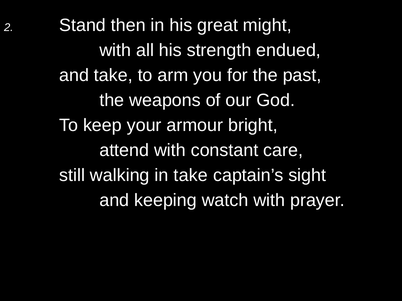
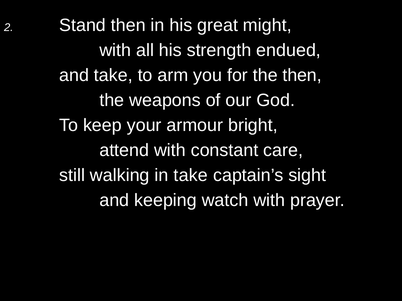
the past: past -> then
